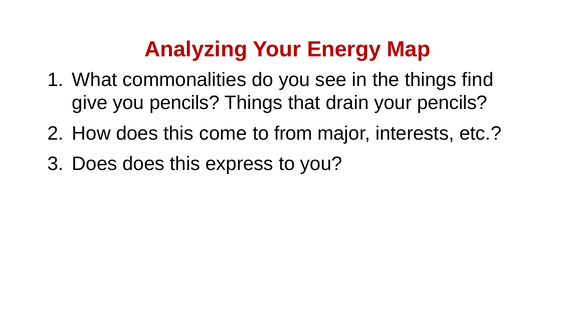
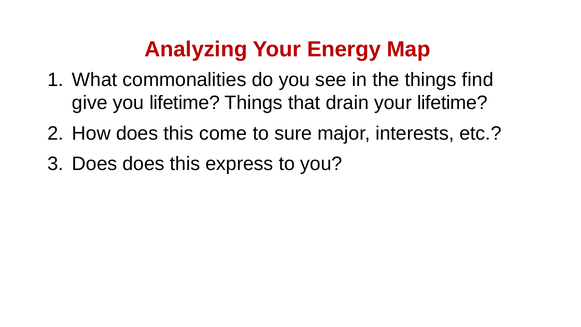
you pencils: pencils -> lifetime
your pencils: pencils -> lifetime
from: from -> sure
